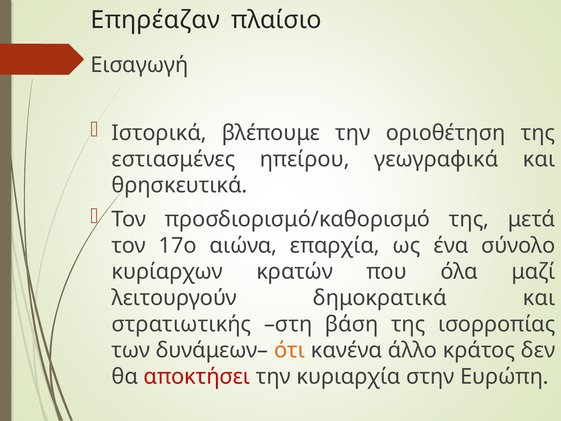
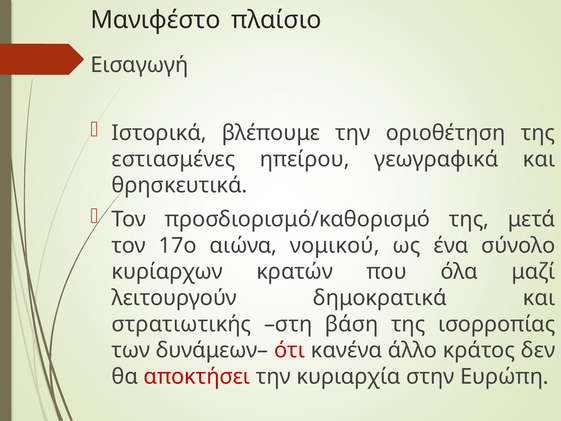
Επηρέαζαν: Επηρέαζαν -> Μανιφέστο
επαρχία: επαρχία -> νομικού
ότι colour: orange -> red
